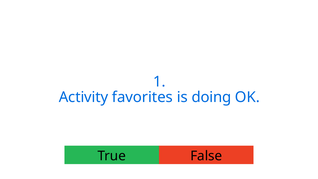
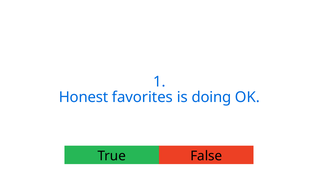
Activity: Activity -> Honest
